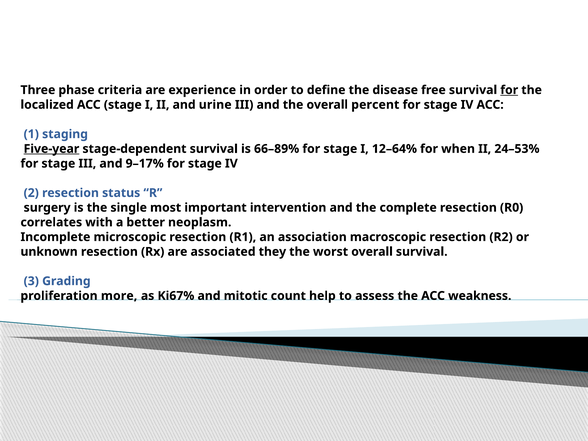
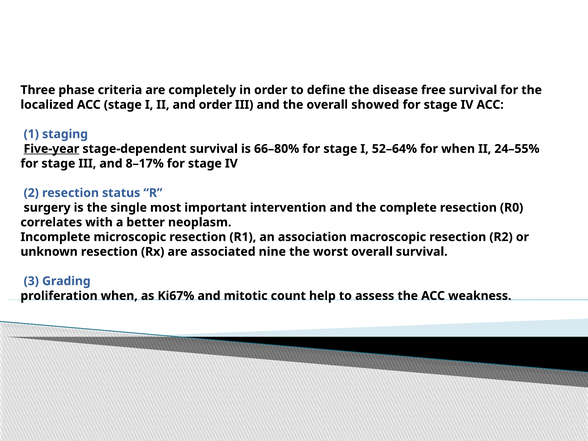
experience: experience -> completely
for at (509, 90) underline: present -> none
and urine: urine -> order
percent: percent -> showed
66–89%: 66–89% -> 66–80%
12–64%: 12–64% -> 52–64%
24–53%: 24–53% -> 24–55%
9–17%: 9–17% -> 8–17%
they: they -> nine
proliferation more: more -> when
